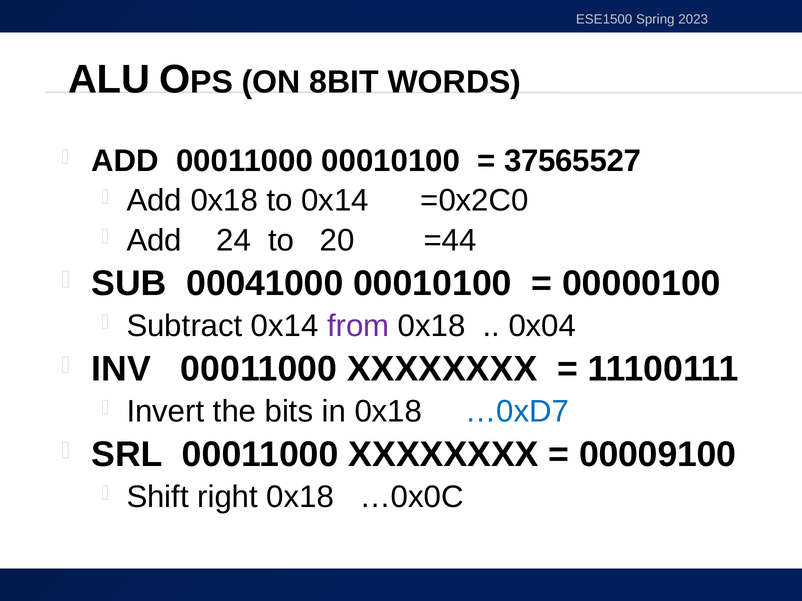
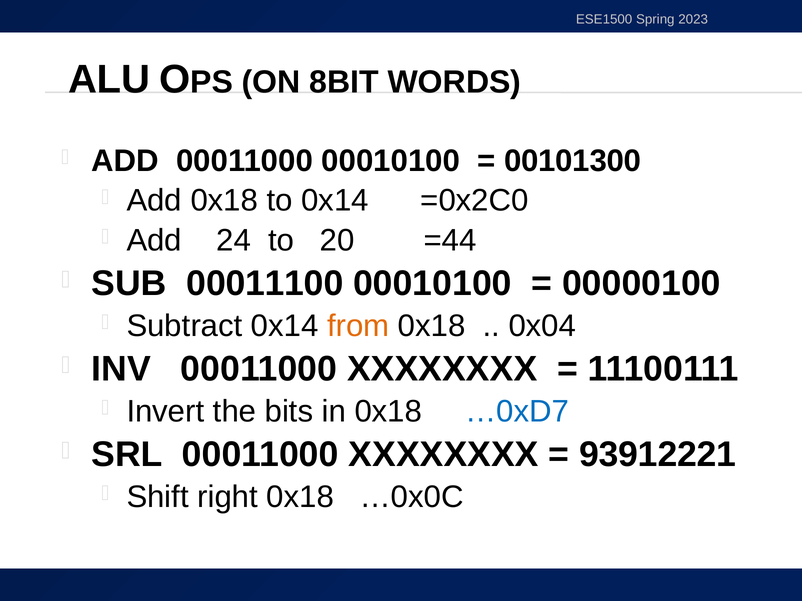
37565527: 37565527 -> 00101300
00041000: 00041000 -> 00011100
from colour: purple -> orange
00009100: 00009100 -> 93912221
